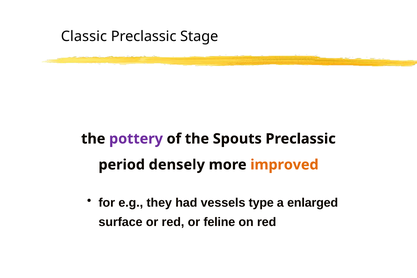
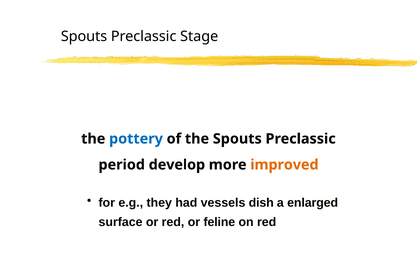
Classic at (84, 36): Classic -> Spouts
pottery colour: purple -> blue
densely: densely -> develop
type: type -> dish
